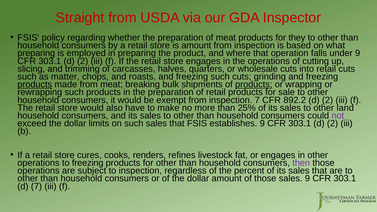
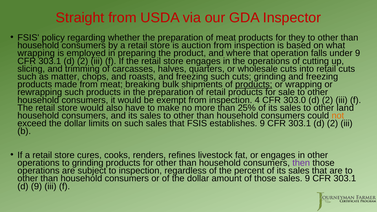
is amount: amount -> auction
preparing at (36, 53): preparing -> wrapping
products at (35, 84) underline: present -> none
inspection 7: 7 -> 4
892.2: 892.2 -> 303.0
not colour: purple -> orange
to freezing: freezing -> grinding
d 7: 7 -> 9
